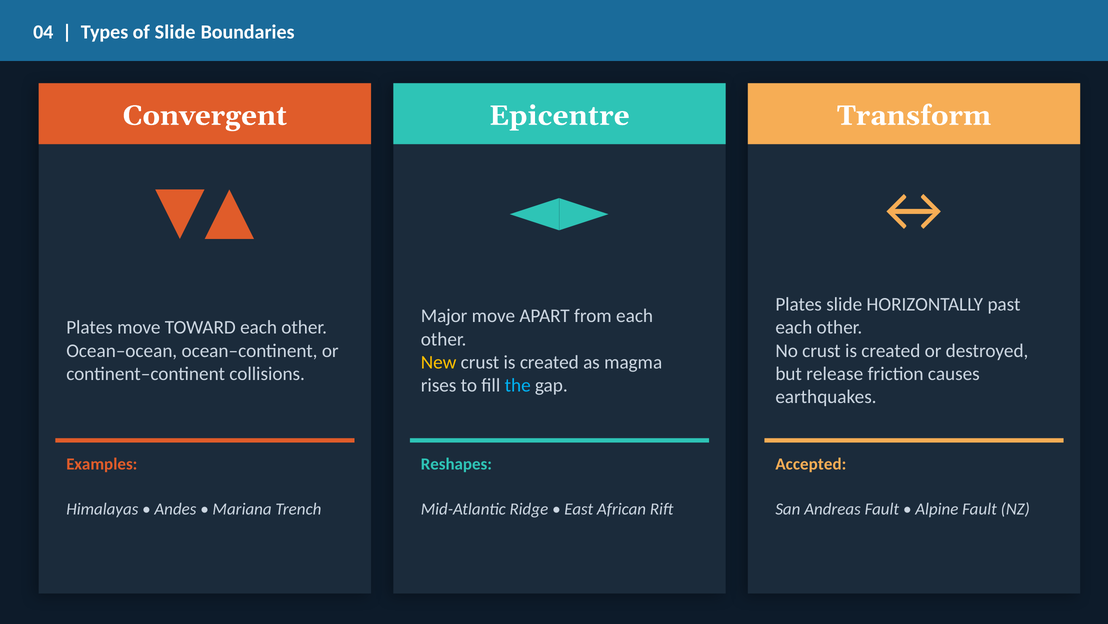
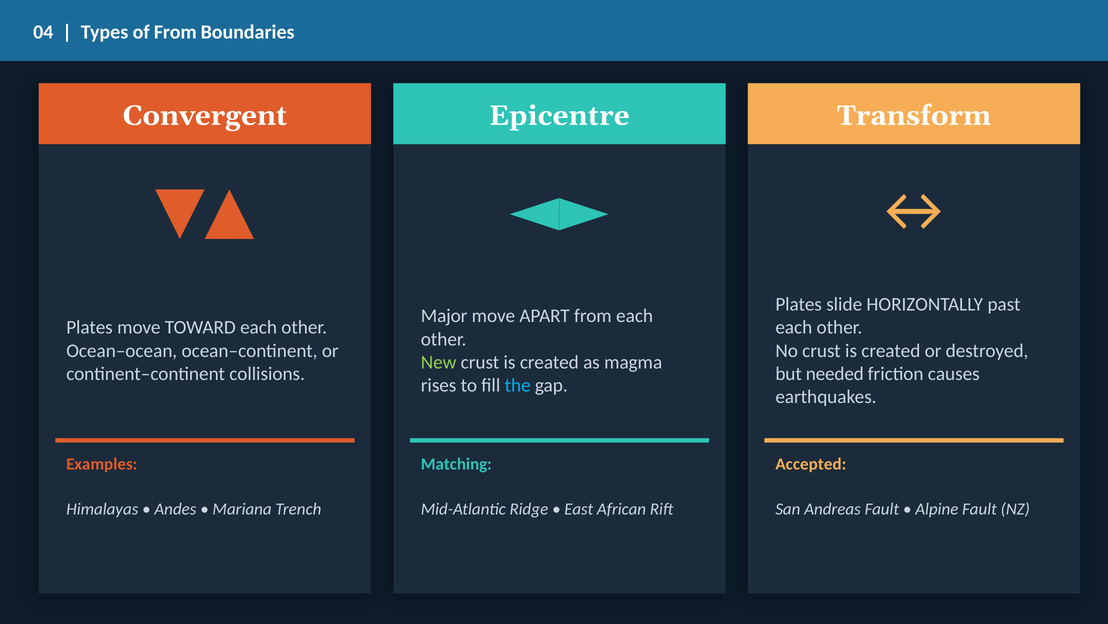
of Slide: Slide -> From
New colour: yellow -> light green
release: release -> needed
Reshapes: Reshapes -> Matching
